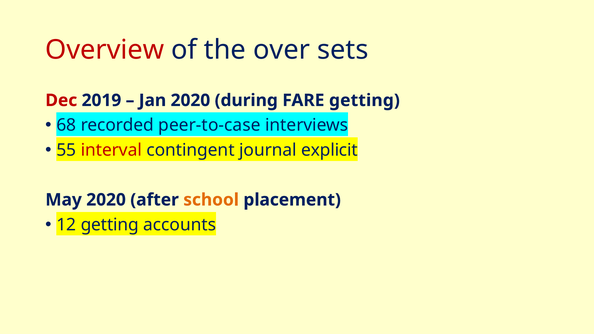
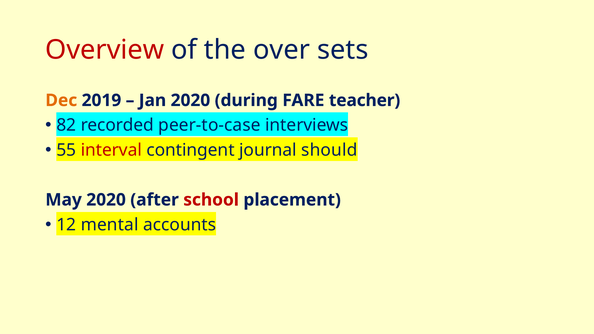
Dec colour: red -> orange
getting at (364, 100): getting -> teacher
68: 68 -> 82
explicit: explicit -> should
school colour: orange -> red
12 getting: getting -> mental
